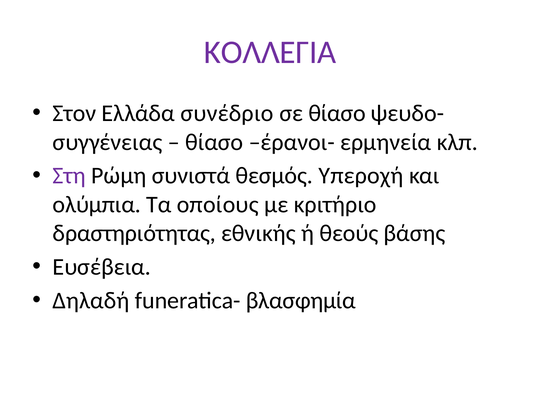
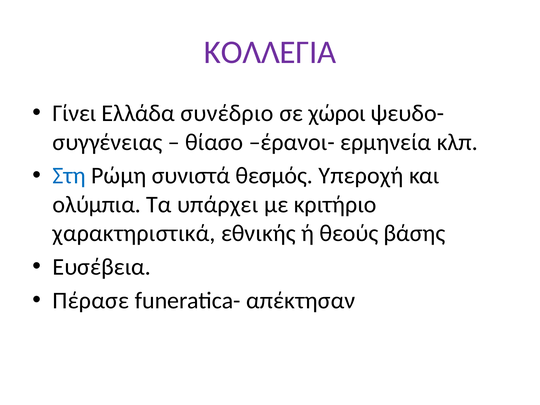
Στον: Στον -> Γίνει
σε θίασο: θίασο -> χώροι
Στη colour: purple -> blue
οποίους: οποίους -> υπάρχει
δραστηριότητας: δραστηριότητας -> χαρακτηριστικά
Δηλαδή: Δηλαδή -> Πέρασε
βλασφημία: βλασφημία -> απέκτησαν
